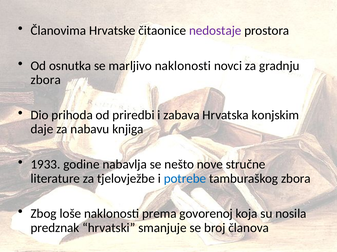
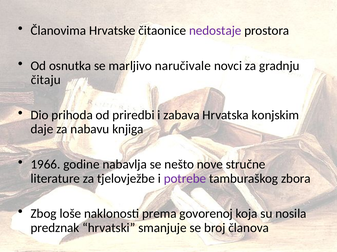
marljivo naklonosti: naklonosti -> naručivale
zbora at (46, 80): zbora -> čitaju
1933: 1933 -> 1966
potrebe colour: blue -> purple
